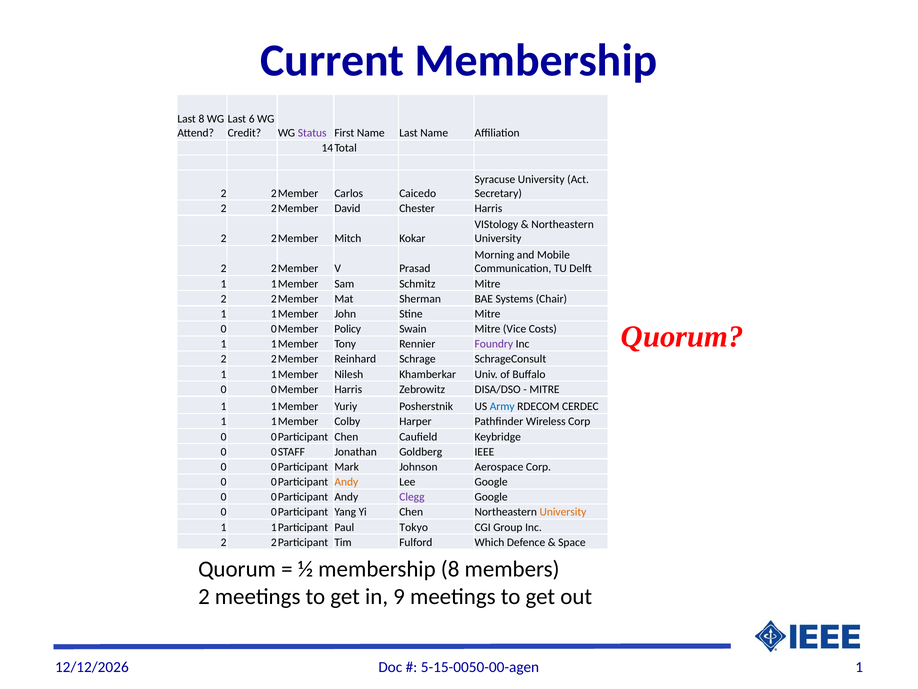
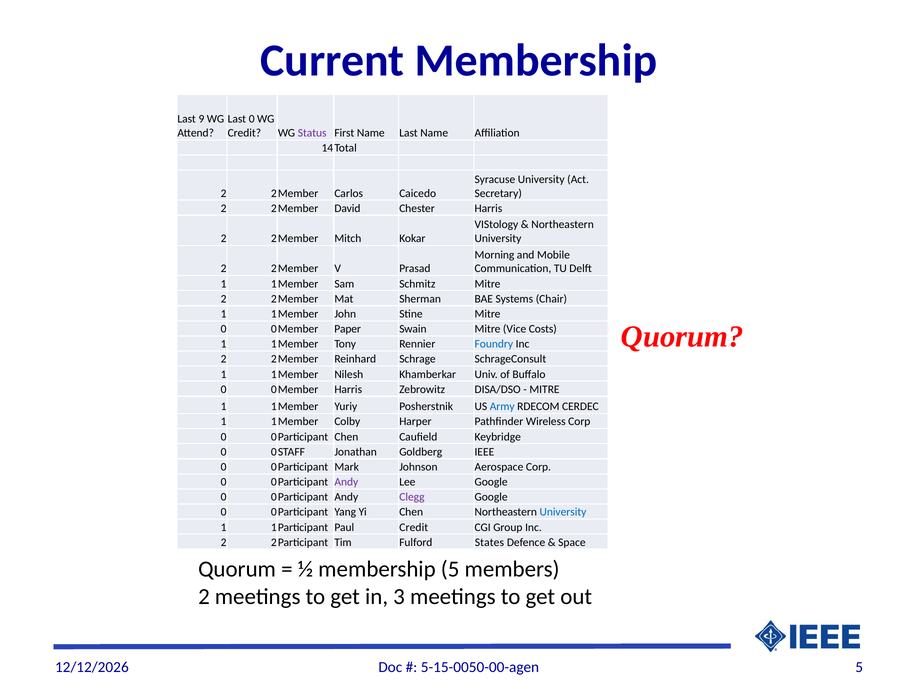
Last 8: 8 -> 9
Last 6: 6 -> 0
Policy: Policy -> Paper
Foundry colour: purple -> blue
Andy at (346, 482) colour: orange -> purple
University at (563, 512) colour: orange -> blue
Paul Tokyo: Tokyo -> Credit
Which: Which -> States
membership 8: 8 -> 5
9: 9 -> 3
5-15-0050-00-agen 1: 1 -> 5
